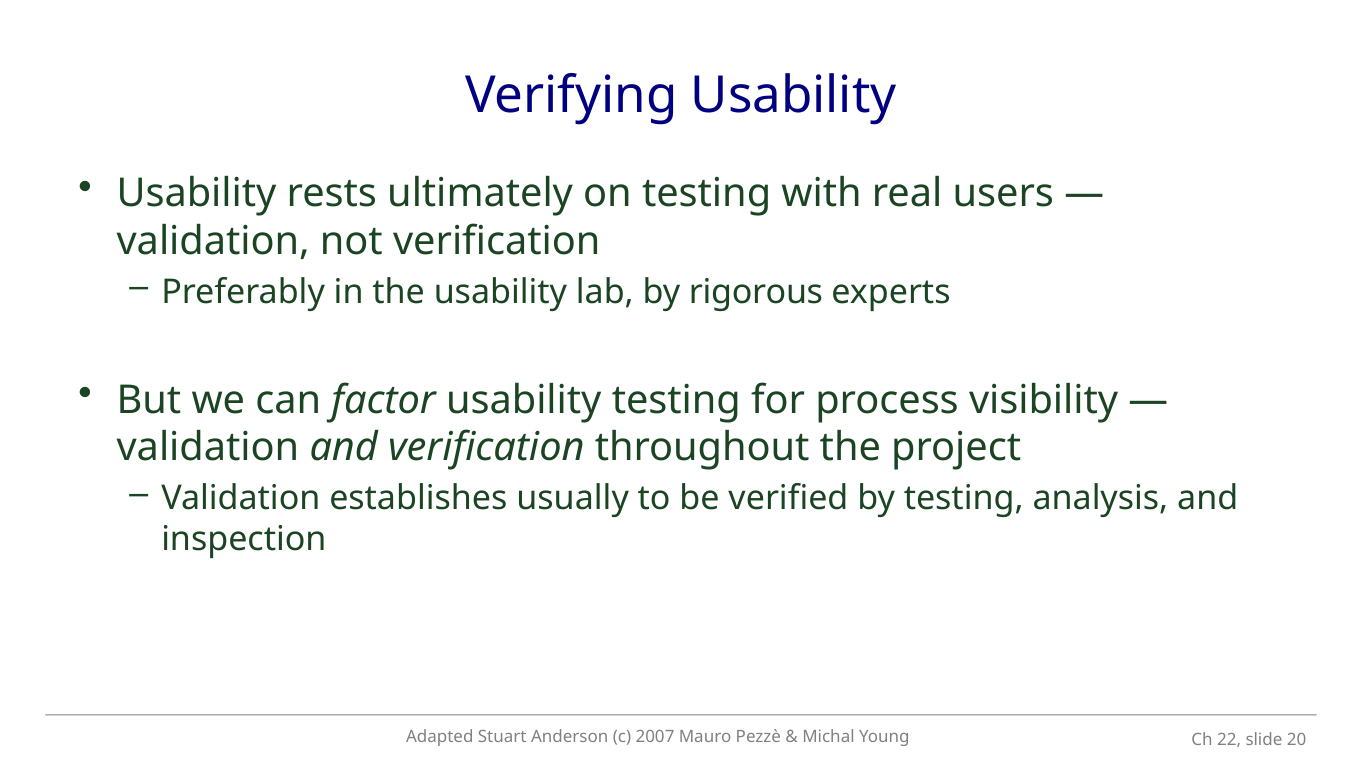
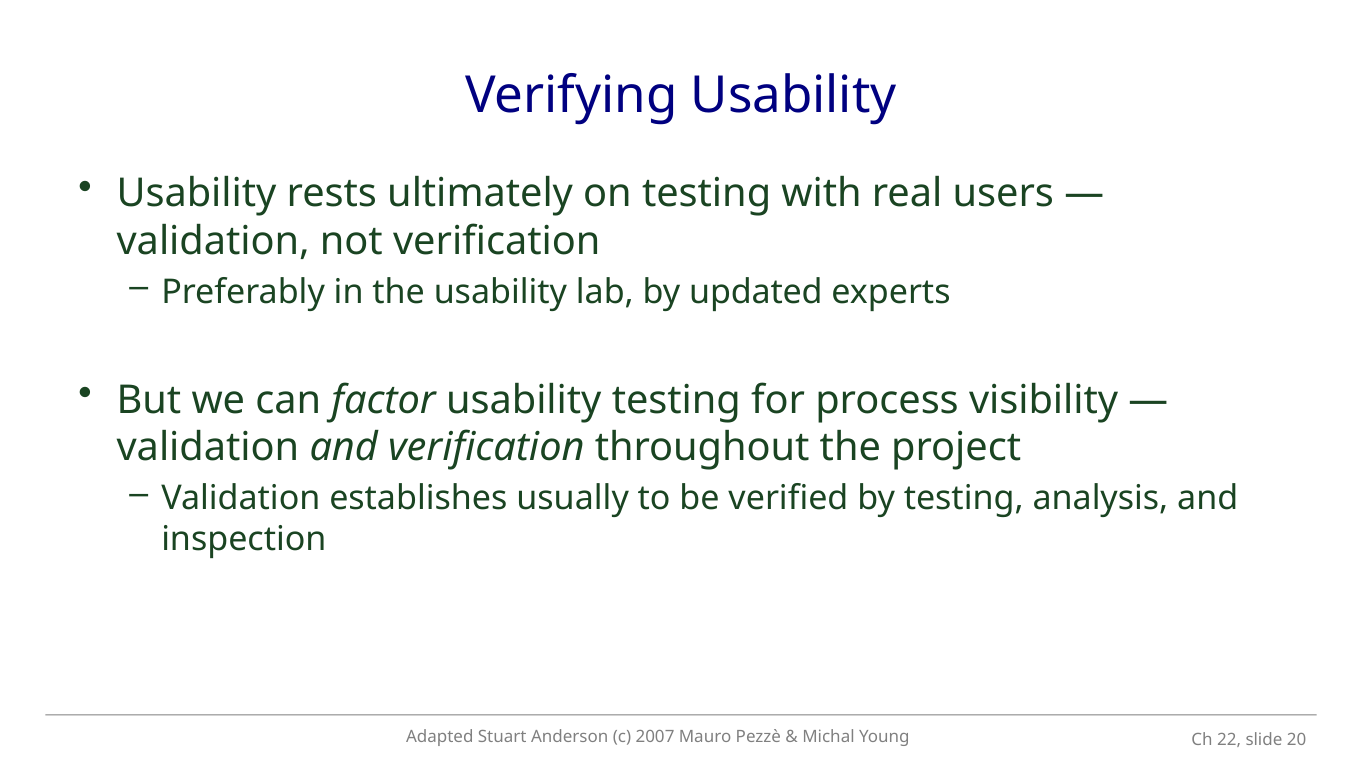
rigorous: rigorous -> updated
